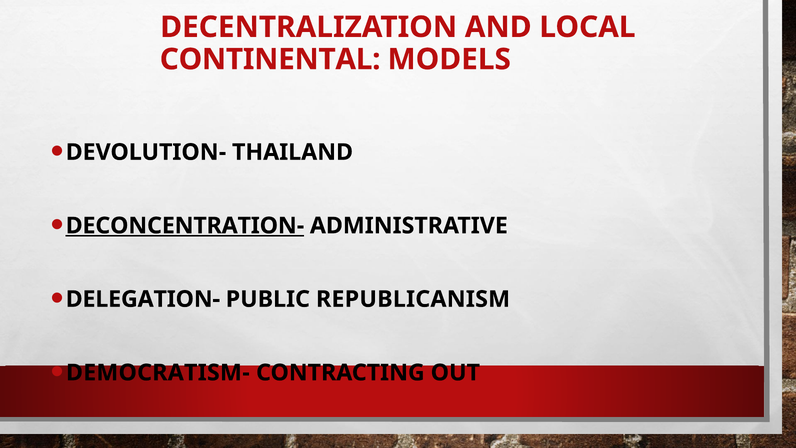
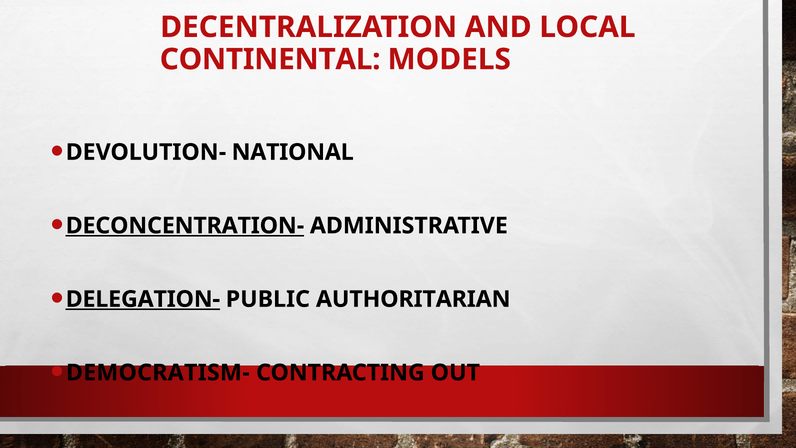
THAILAND: THAILAND -> NATIONAL
DELEGATION- underline: none -> present
REPUBLICANISM: REPUBLICANISM -> AUTHORITARIAN
